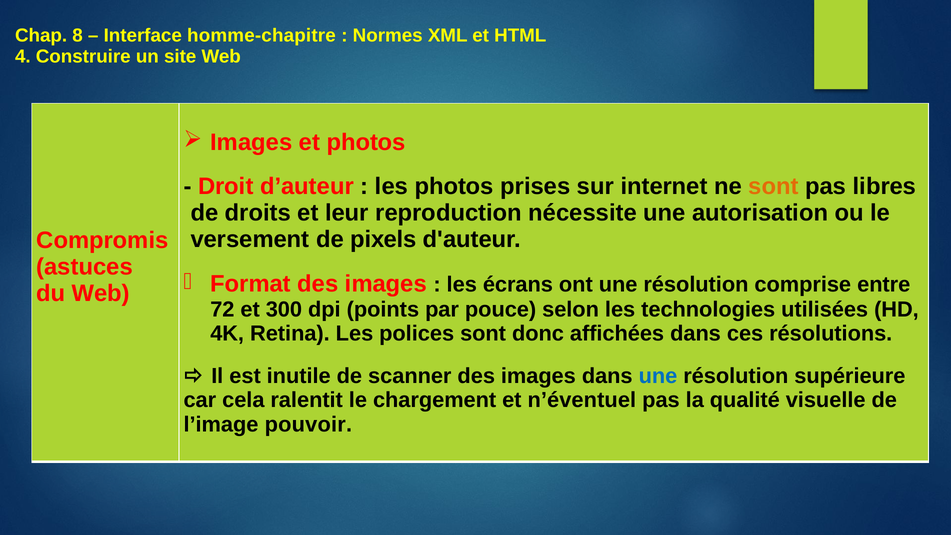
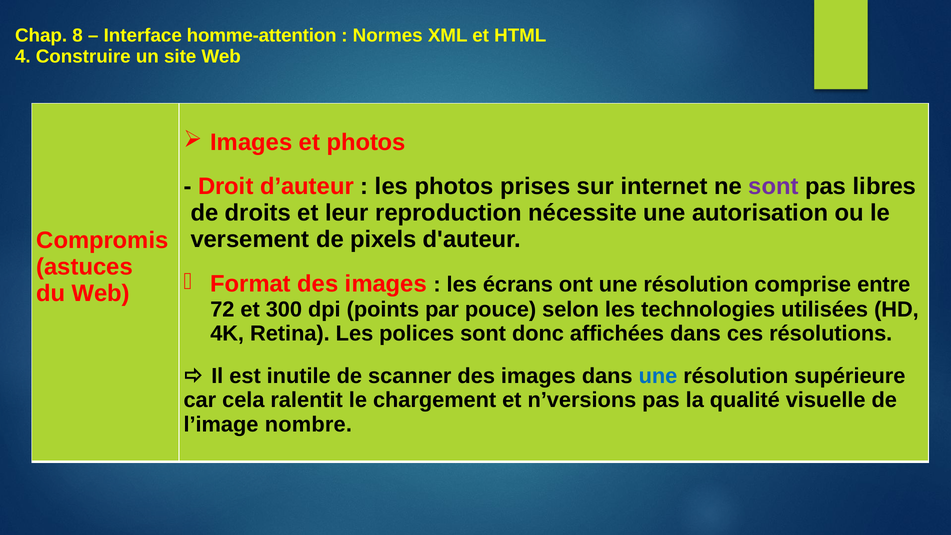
homme-chapitre: homme-chapitre -> homme-attention
sont at (774, 187) colour: orange -> purple
n’éventuel: n’éventuel -> n’versions
pouvoir: pouvoir -> nombre
